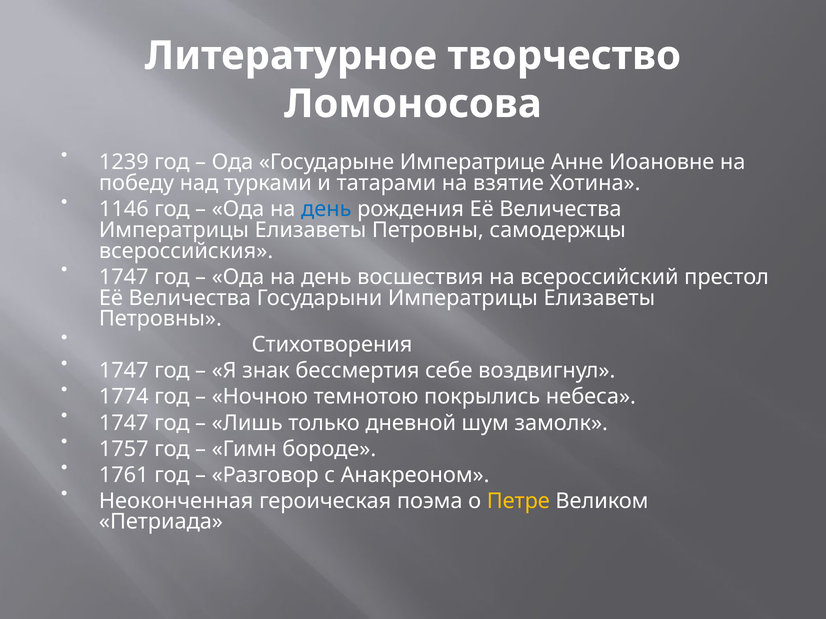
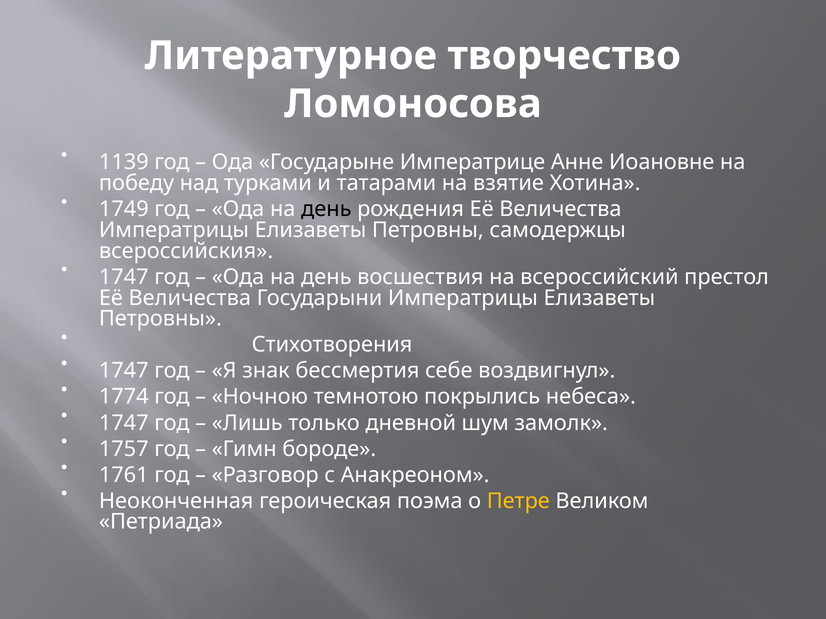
1239: 1239 -> 1139
1146: 1146 -> 1749
день at (326, 209) colour: blue -> black
